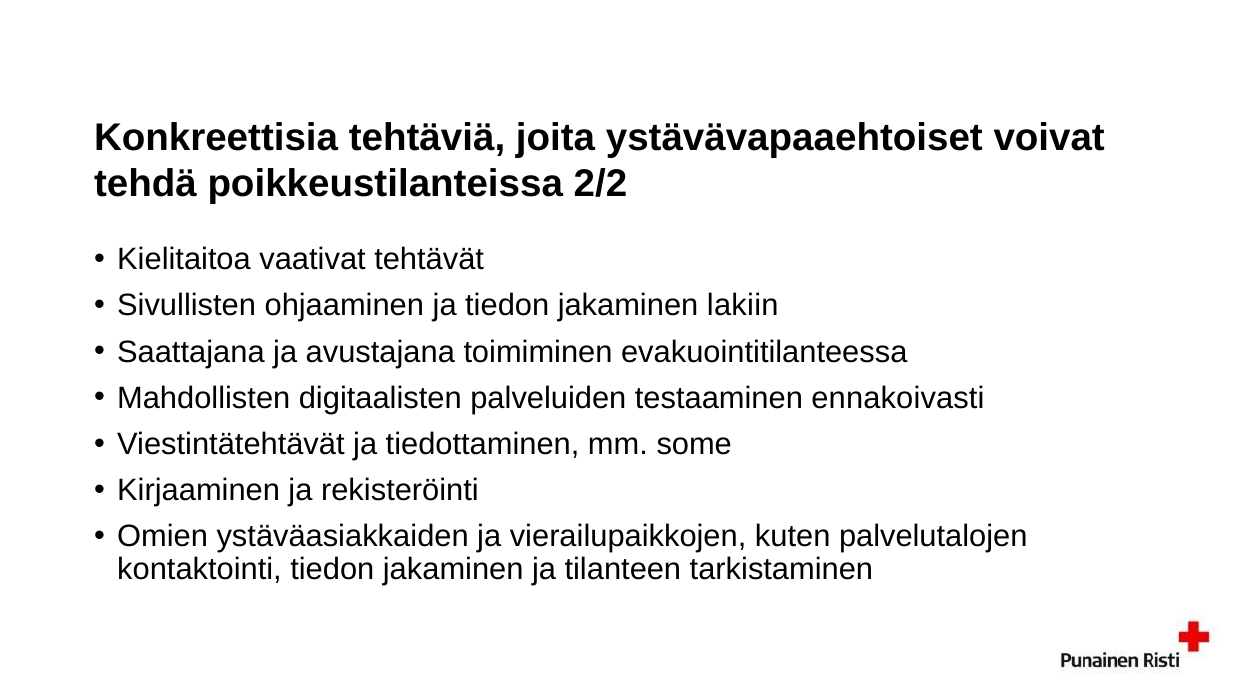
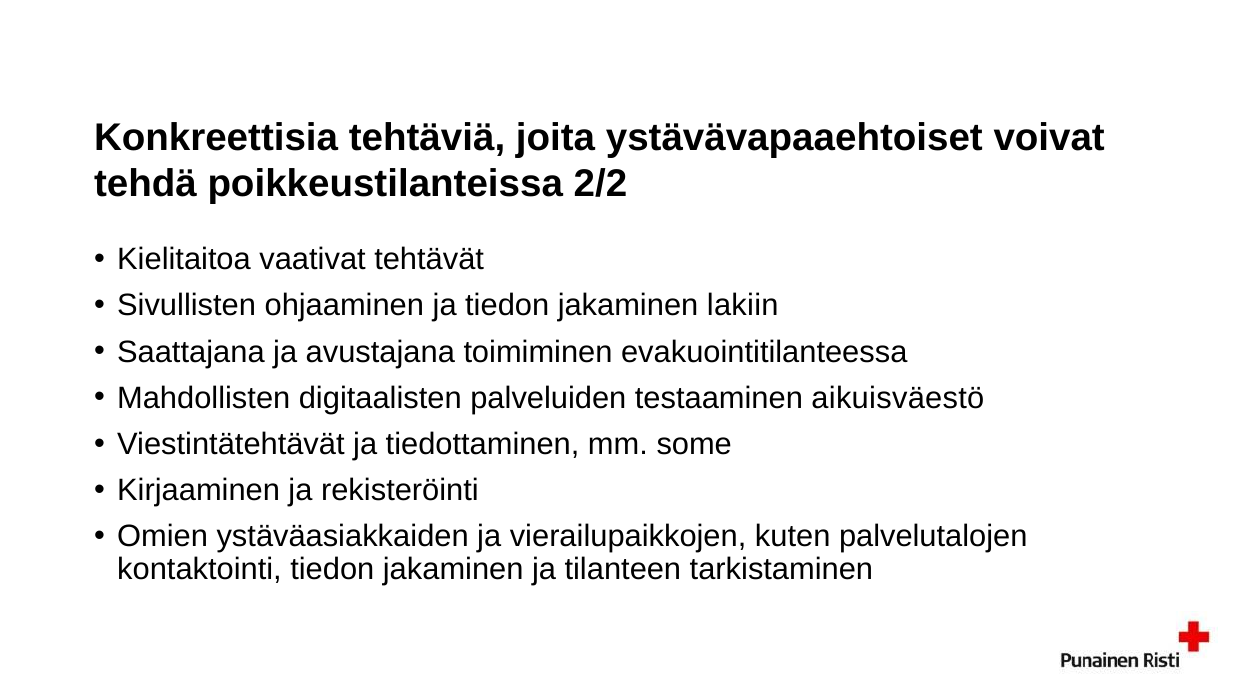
ennakoivasti: ennakoivasti -> aikuisväestö
